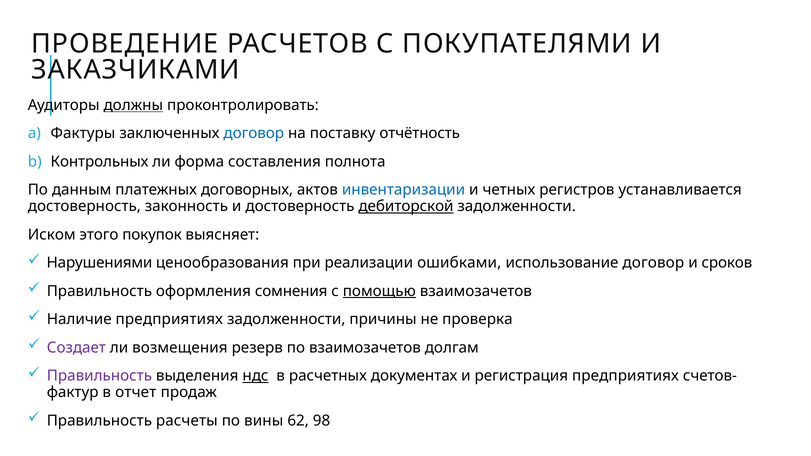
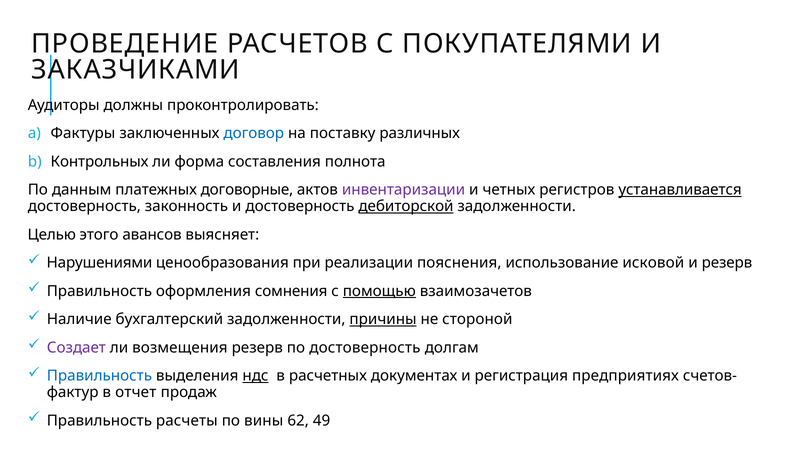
должны underline: present -> none
отчётность: отчётность -> различных
договорных: договорных -> договорные
инвентаризации colour: blue -> purple
устанавливается underline: none -> present
Иском: Иском -> Целью
покупок: покупок -> авансов
ошибками: ошибками -> пояснения
использование договор: договор -> исковой
и сроков: сроков -> резерв
Наличие предприятиях: предприятиях -> бухгалтерский
причины underline: none -> present
проверка: проверка -> стороной
по взаимозачетов: взаимозачетов -> достоверность
Правильность at (99, 376) colour: purple -> blue
98: 98 -> 49
